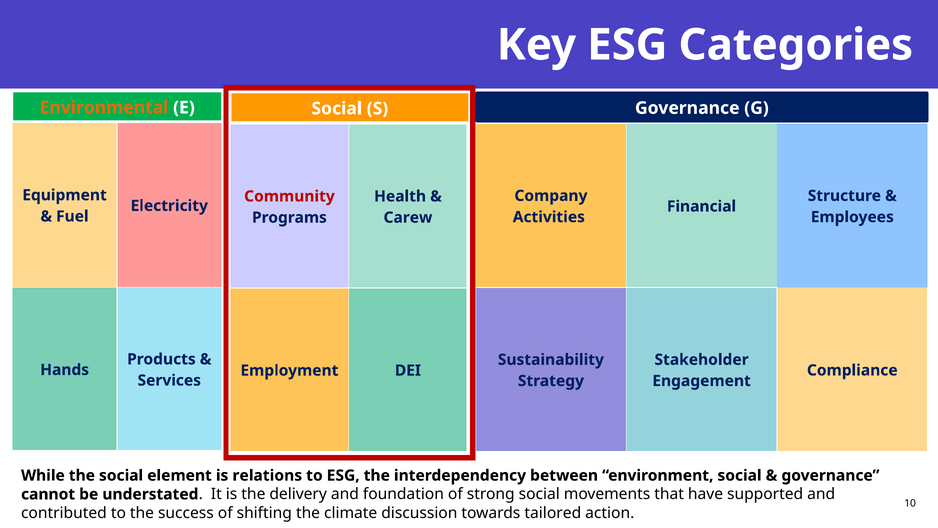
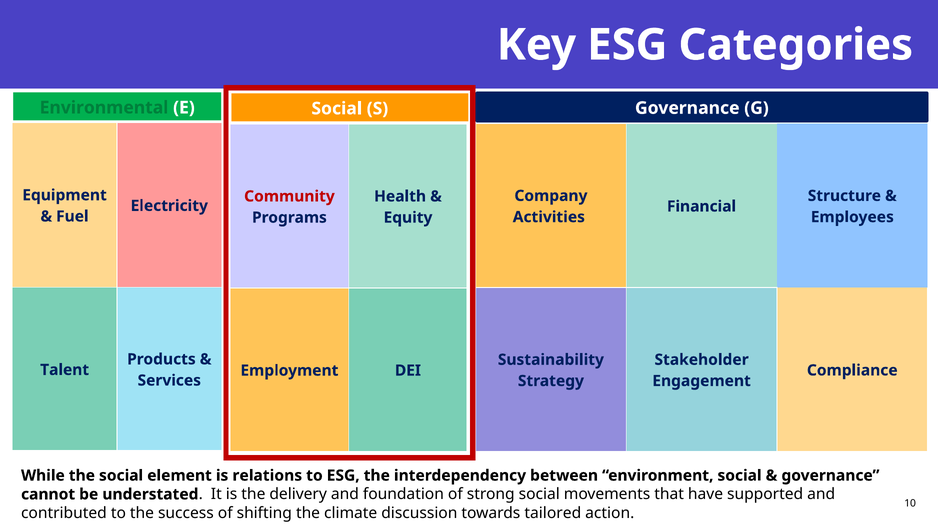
Environmental colour: orange -> green
Carew: Carew -> Equity
Hands: Hands -> Talent
